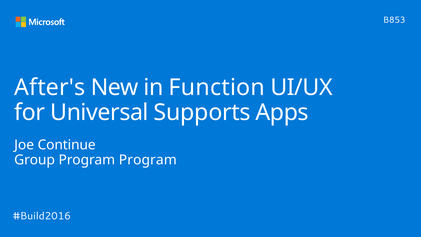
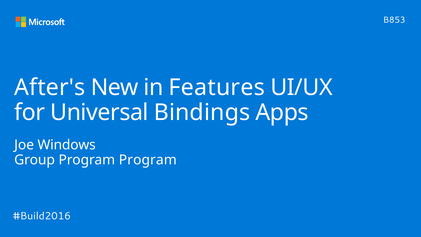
Function: Function -> Features
Supports: Supports -> Bindings
Continue: Continue -> Windows
